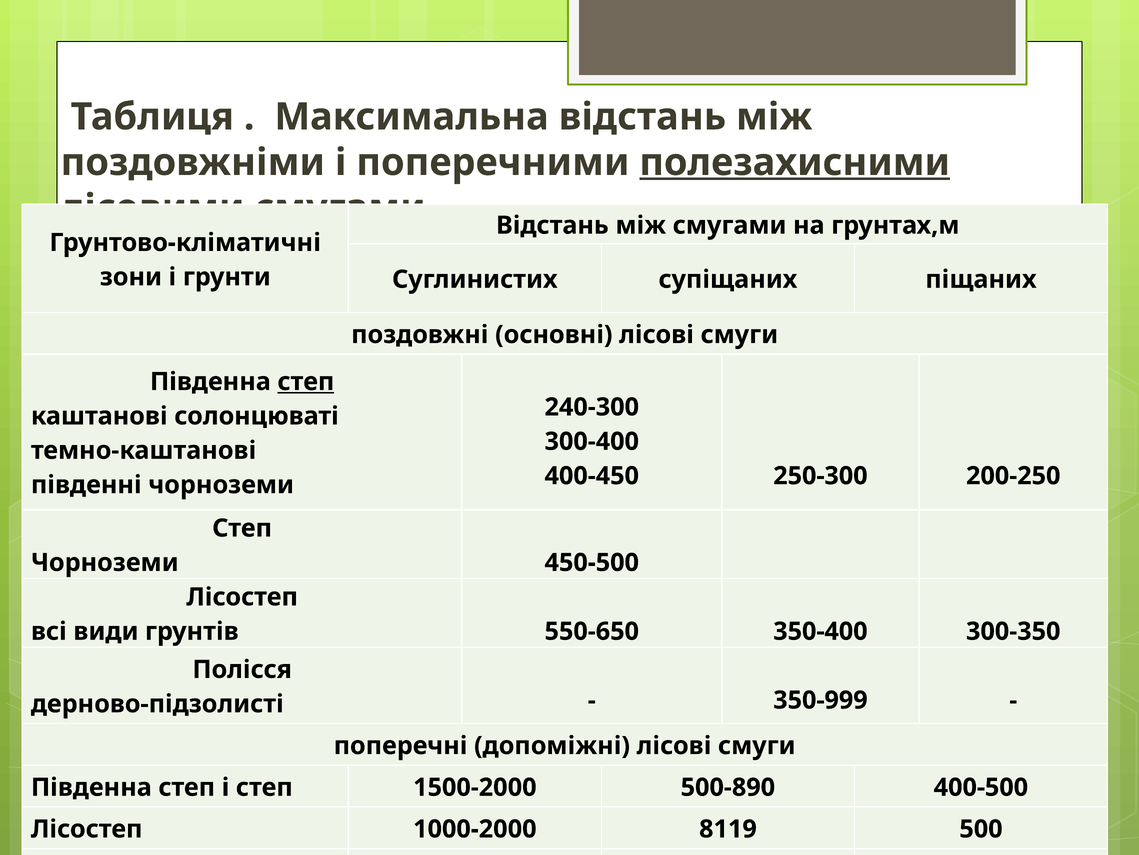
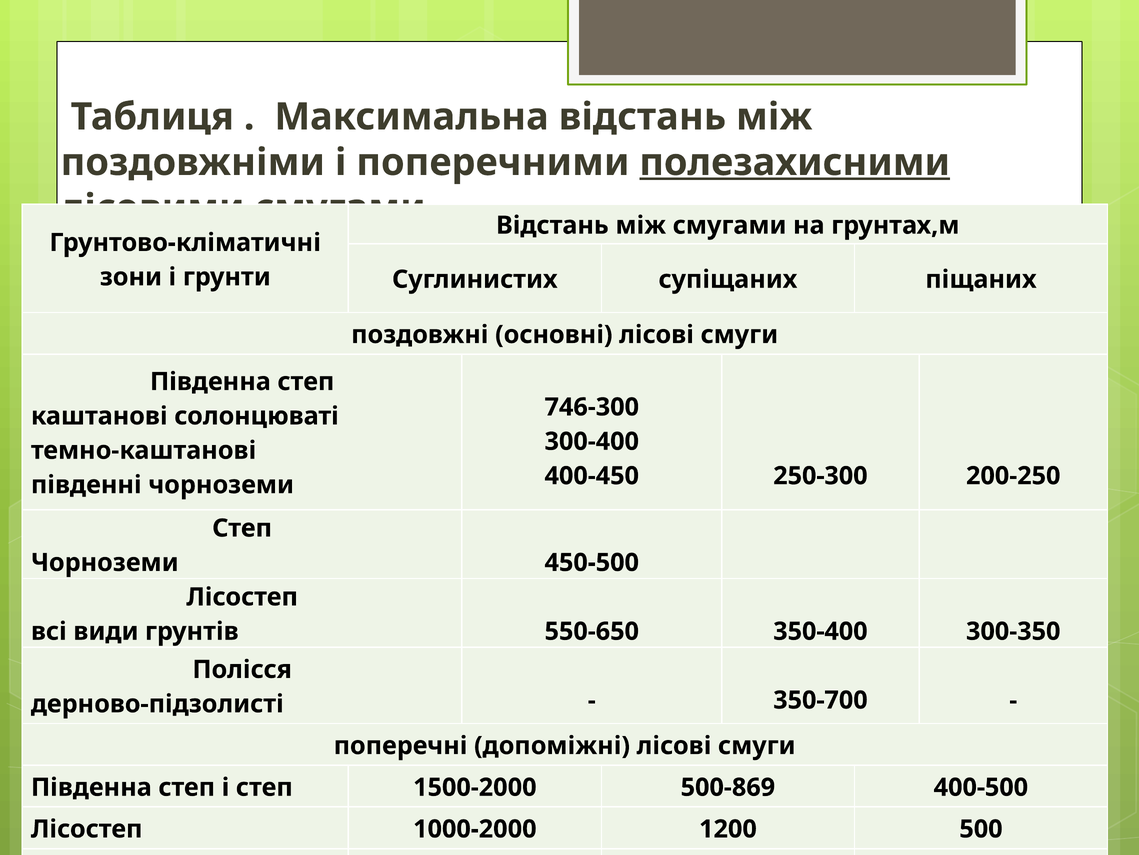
степ at (306, 381) underline: present -> none
240-300: 240-300 -> 746-300
350-999: 350-999 -> 350-700
500-890: 500-890 -> 500-869
8119: 8119 -> 1200
